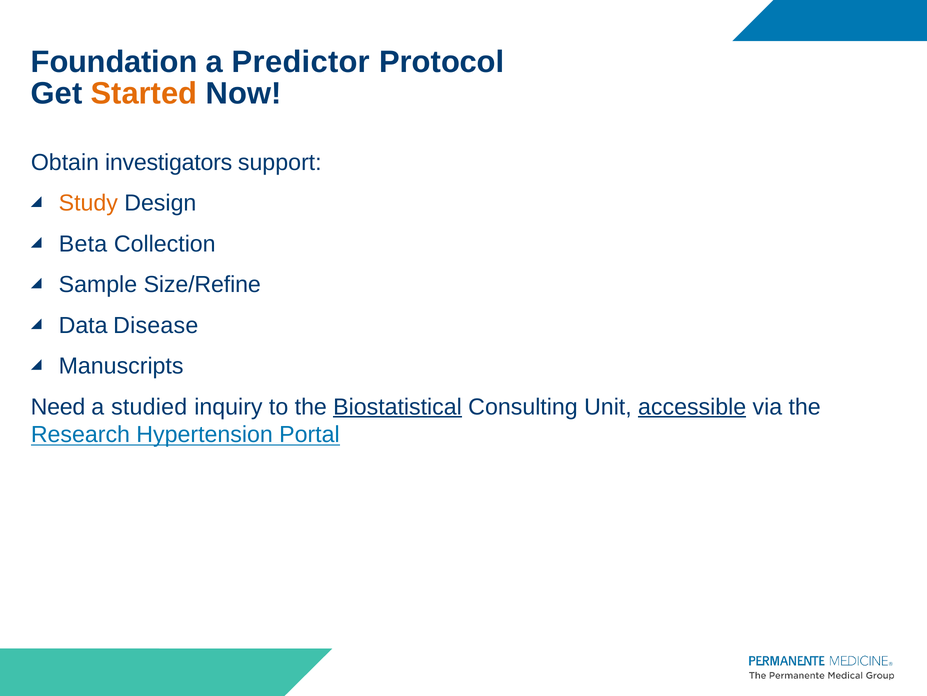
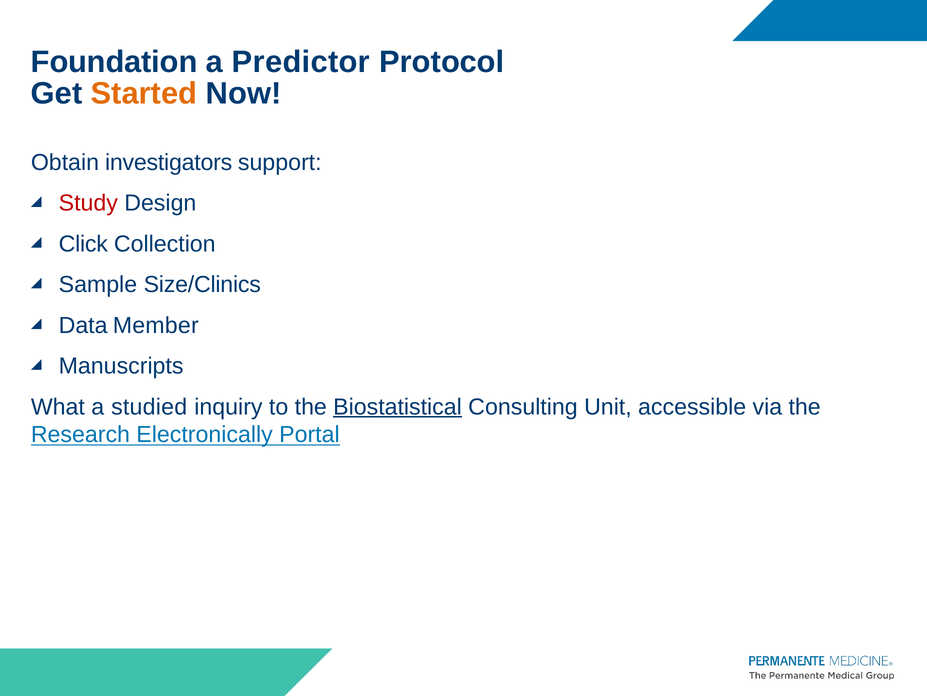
Study colour: orange -> red
Beta: Beta -> Click
Size/Refine: Size/Refine -> Size/Clinics
Disease: Disease -> Member
Need: Need -> What
accessible underline: present -> none
Hypertension: Hypertension -> Electronically
